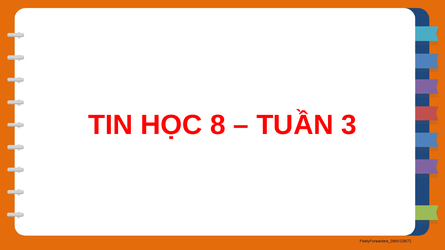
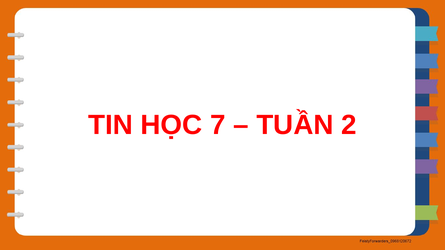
8: 8 -> 7
3: 3 -> 2
